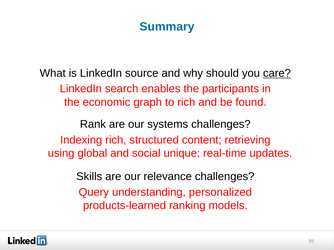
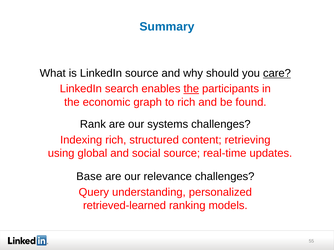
the at (191, 89) underline: none -> present
social unique: unique -> source
Skills: Skills -> Base
products-learned: products-learned -> retrieved-learned
